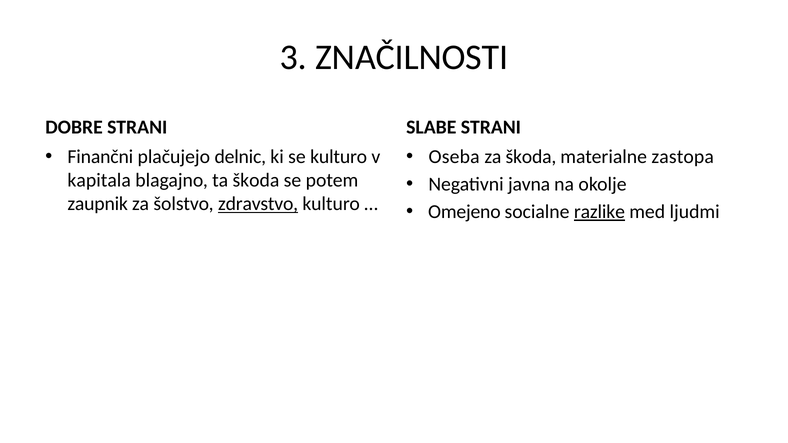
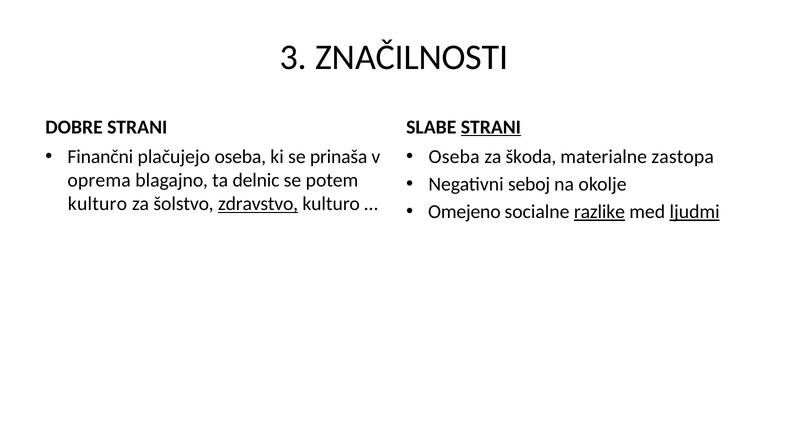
STRANI at (491, 127) underline: none -> present
plačujejo delnic: delnic -> oseba
se kulturo: kulturo -> prinaša
kapitala: kapitala -> oprema
ta škoda: škoda -> delnic
javna: javna -> seboj
zaupnik at (98, 204): zaupnik -> kulturo
ljudmi underline: none -> present
